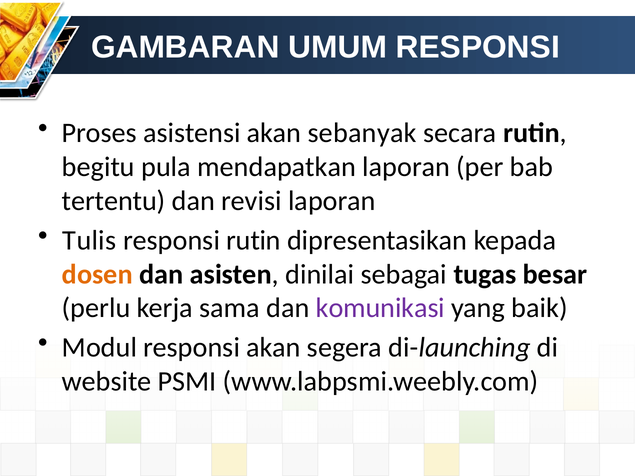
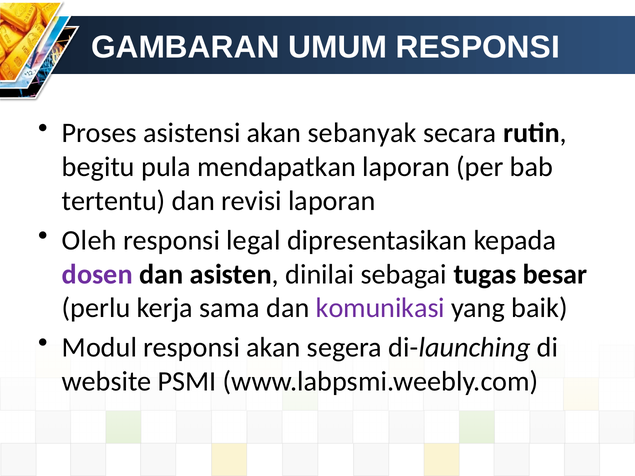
Tulis: Tulis -> Oleh
responsi rutin: rutin -> legal
dosen colour: orange -> purple
